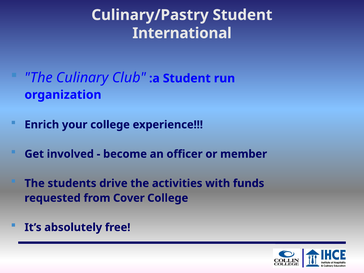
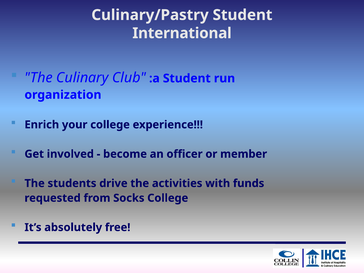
Cover: Cover -> Socks
